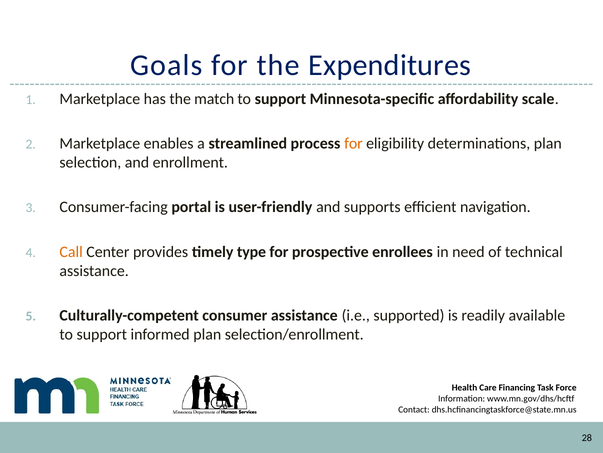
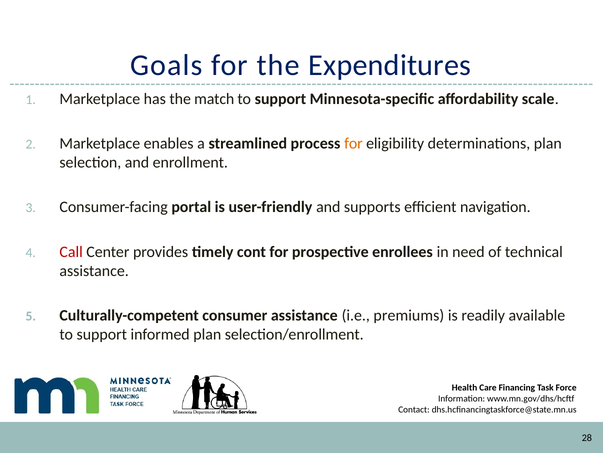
Call colour: orange -> red
type: type -> cont
supported: supported -> premiums
